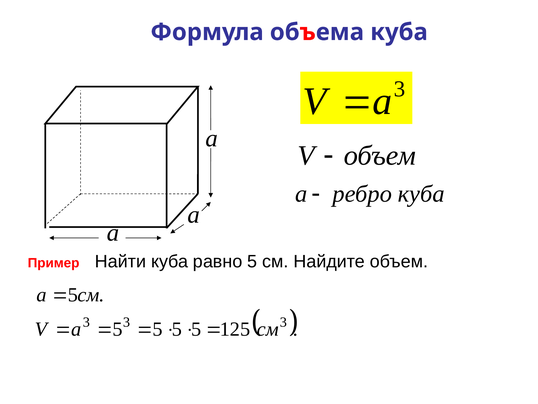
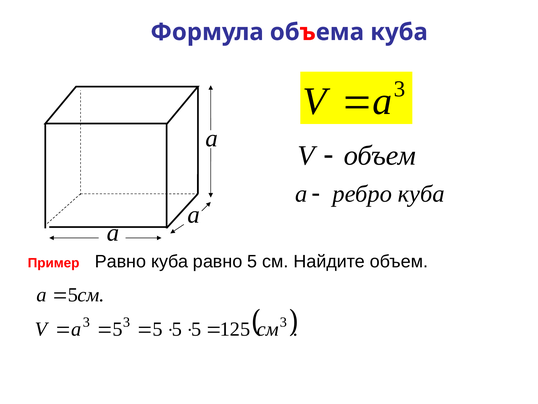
Пример Найти: Найти -> Равно
